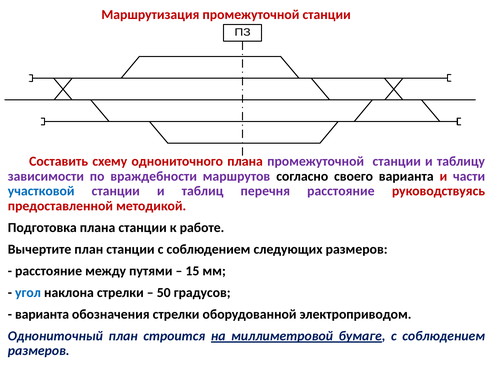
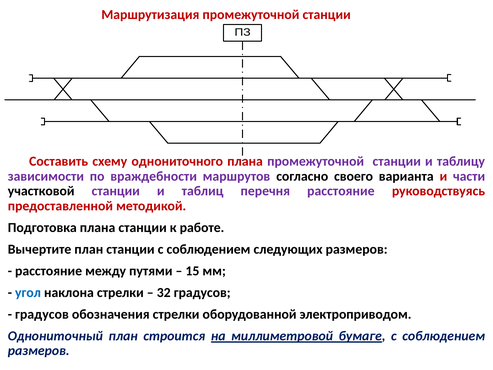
участковой colour: blue -> black
50: 50 -> 32
варианта at (42, 314): варианта -> градусов
